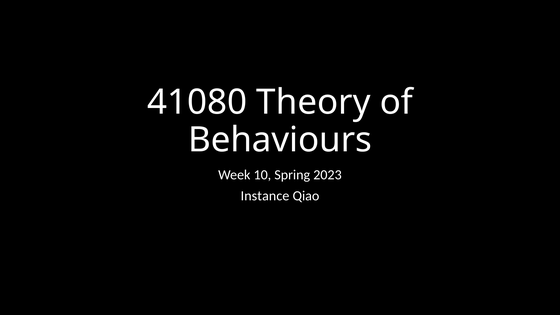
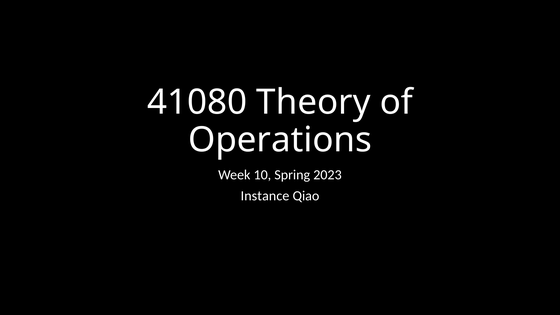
Behaviours: Behaviours -> Operations
